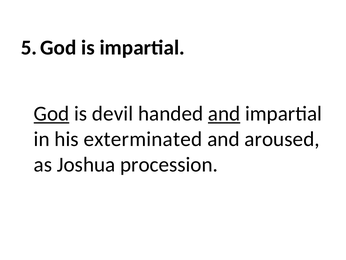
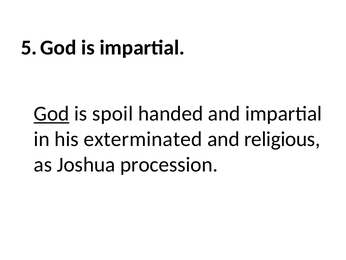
devil: devil -> spoil
and at (224, 114) underline: present -> none
aroused: aroused -> religious
